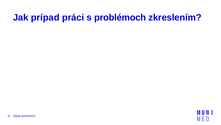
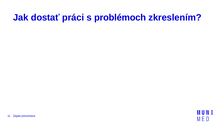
prípad: prípad -> dostať
